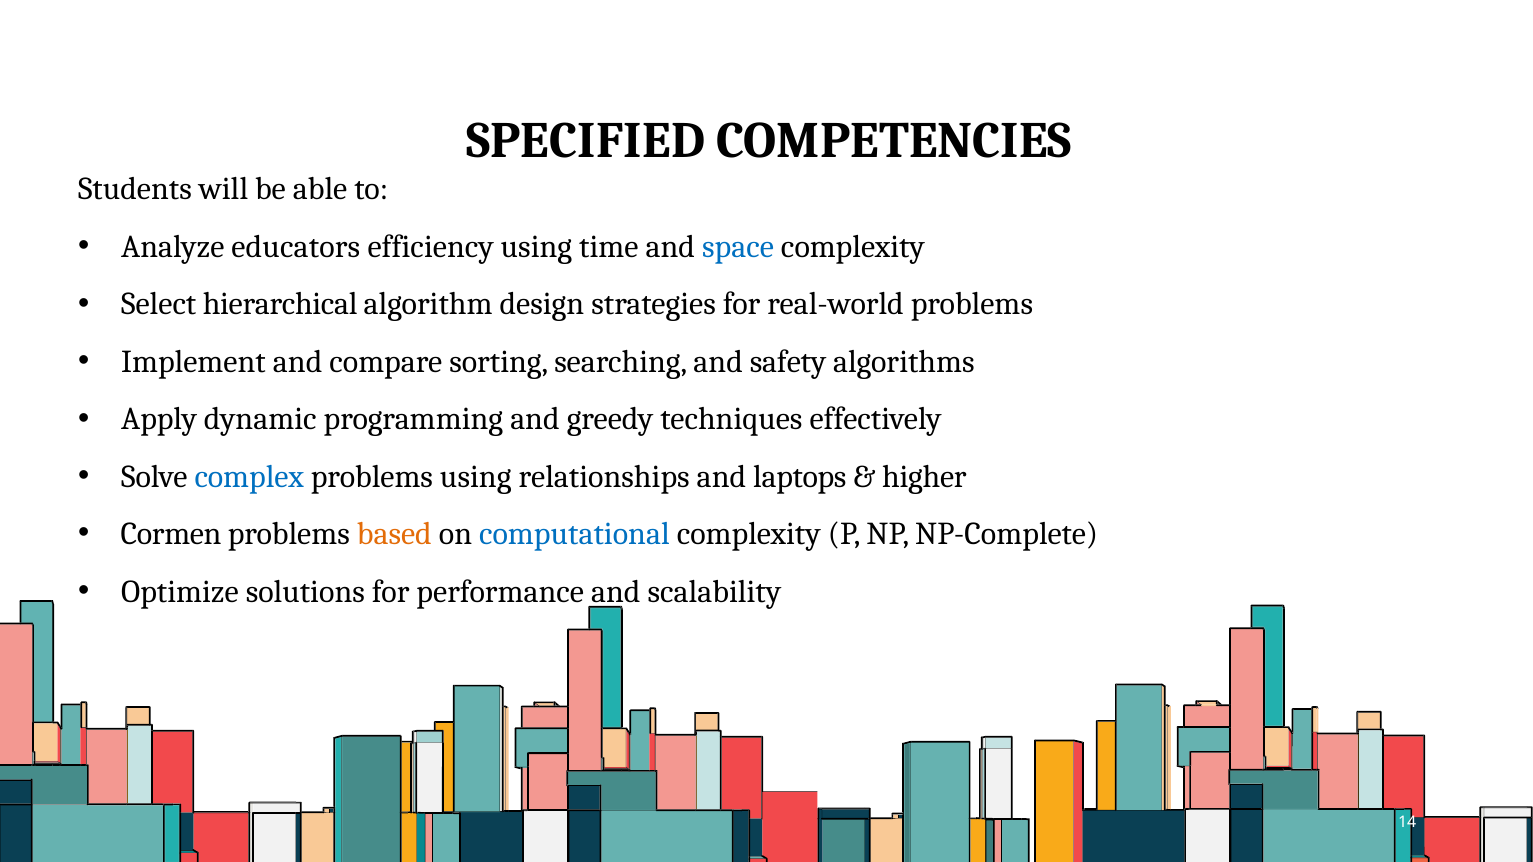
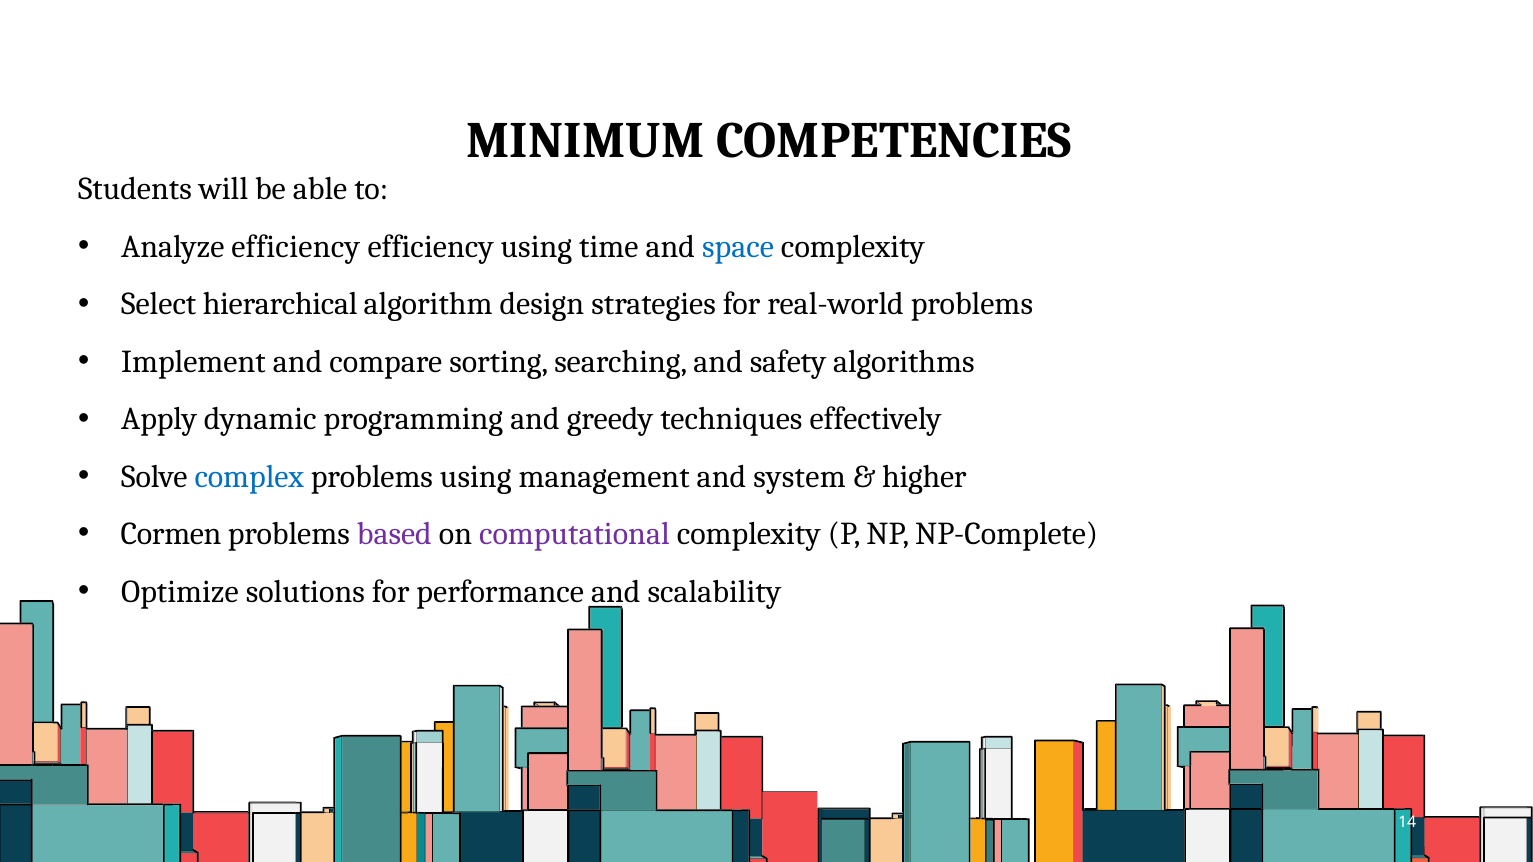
SPECIFIED: SPECIFIED -> MINIMUM
Analyze educators: educators -> efficiency
relationships: relationships -> management
laptops: laptops -> system
based colour: orange -> purple
computational colour: blue -> purple
